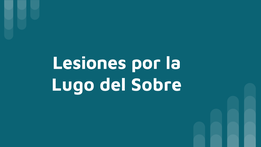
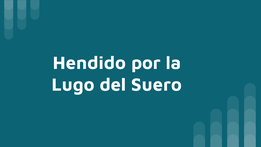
Lesiones: Lesiones -> Hendido
Sobre: Sobre -> Suero
